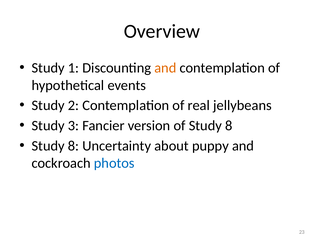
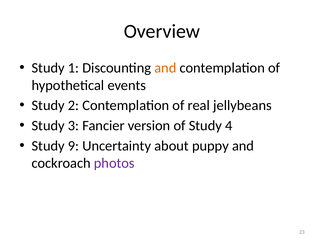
of Study 8: 8 -> 4
8 at (73, 146): 8 -> 9
photos colour: blue -> purple
